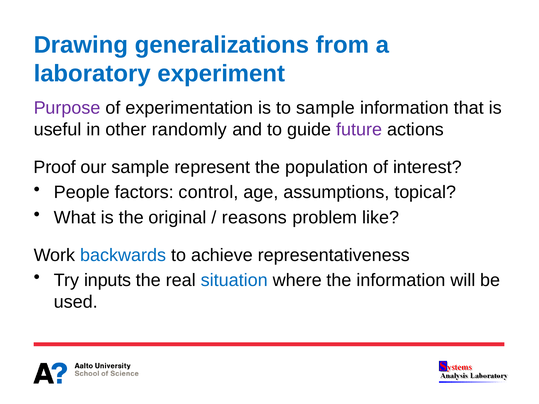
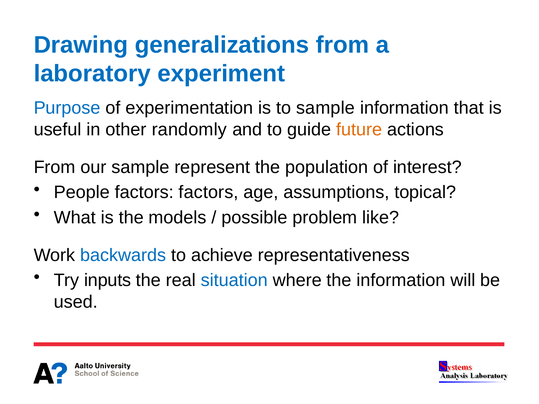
Purpose colour: purple -> blue
future colour: purple -> orange
Proof at (55, 167): Proof -> From
factors control: control -> factors
original: original -> models
reasons: reasons -> possible
